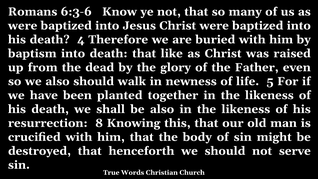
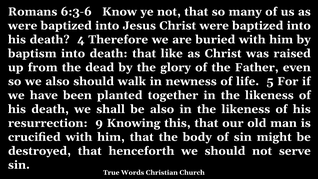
8: 8 -> 9
